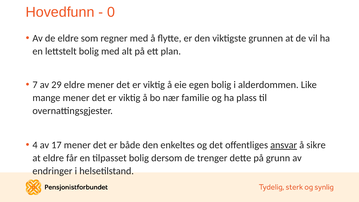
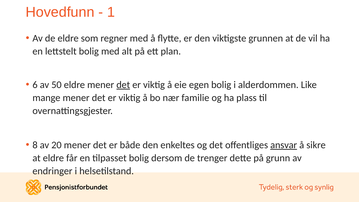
0: 0 -> 1
7: 7 -> 6
29: 29 -> 50
det at (123, 85) underline: none -> present
4: 4 -> 8
17: 17 -> 20
